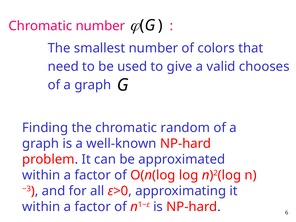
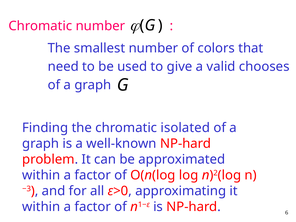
random: random -> isolated
